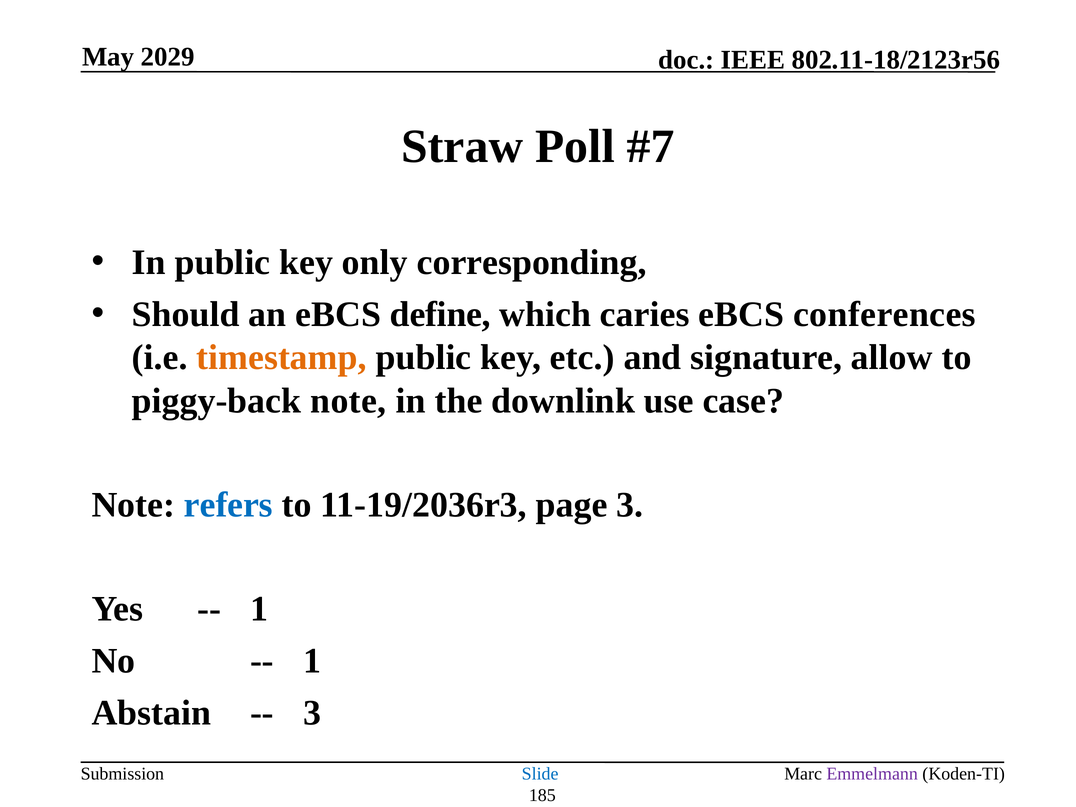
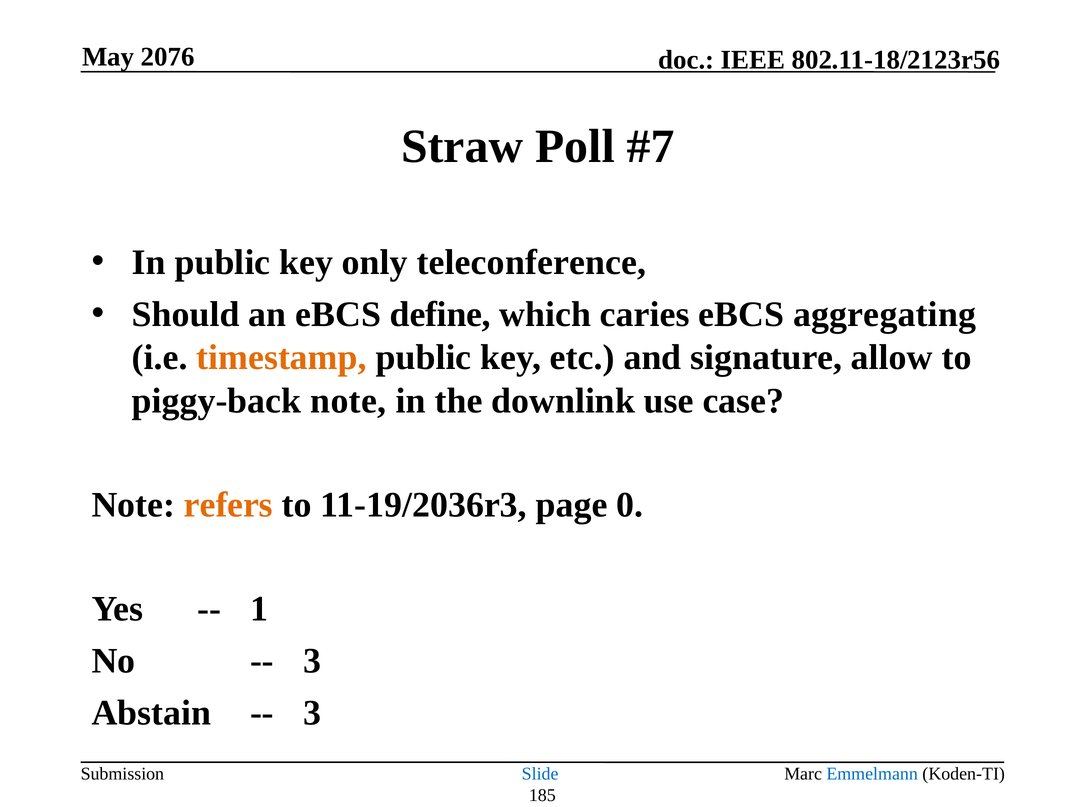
2029: 2029 -> 2076
corresponding: corresponding -> teleconference
conferences: conferences -> aggregating
refers colour: blue -> orange
page 3: 3 -> 0
1 at (312, 661): 1 -> 3
Emmelmann colour: purple -> blue
